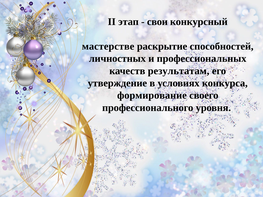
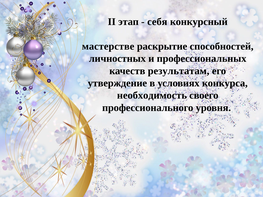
свои: свои -> себя
формирование: формирование -> необходимость
